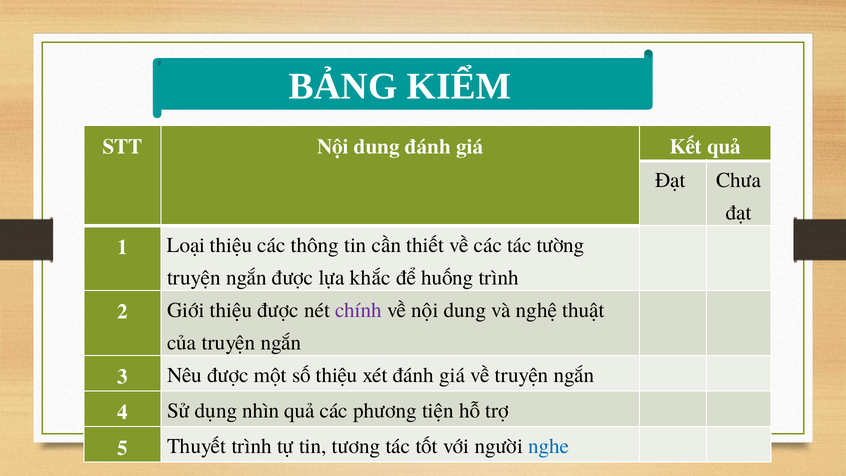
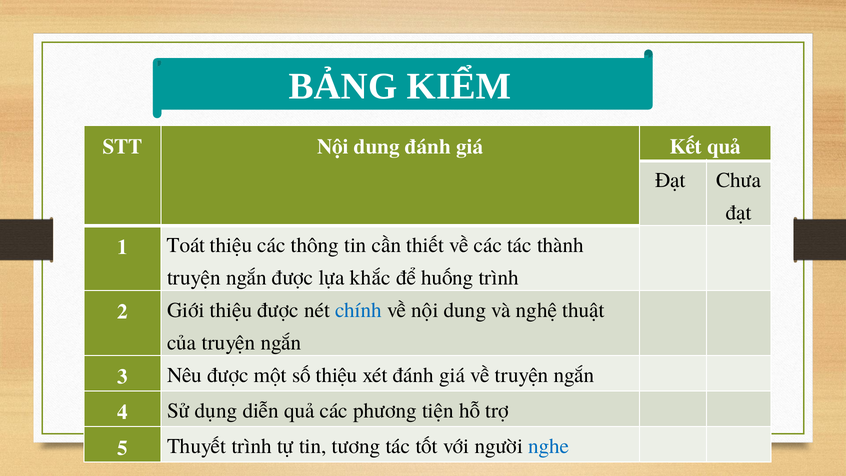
Loại: Loại -> Toát
tường: tường -> thành
chính colour: purple -> blue
nhìn: nhìn -> diễn
